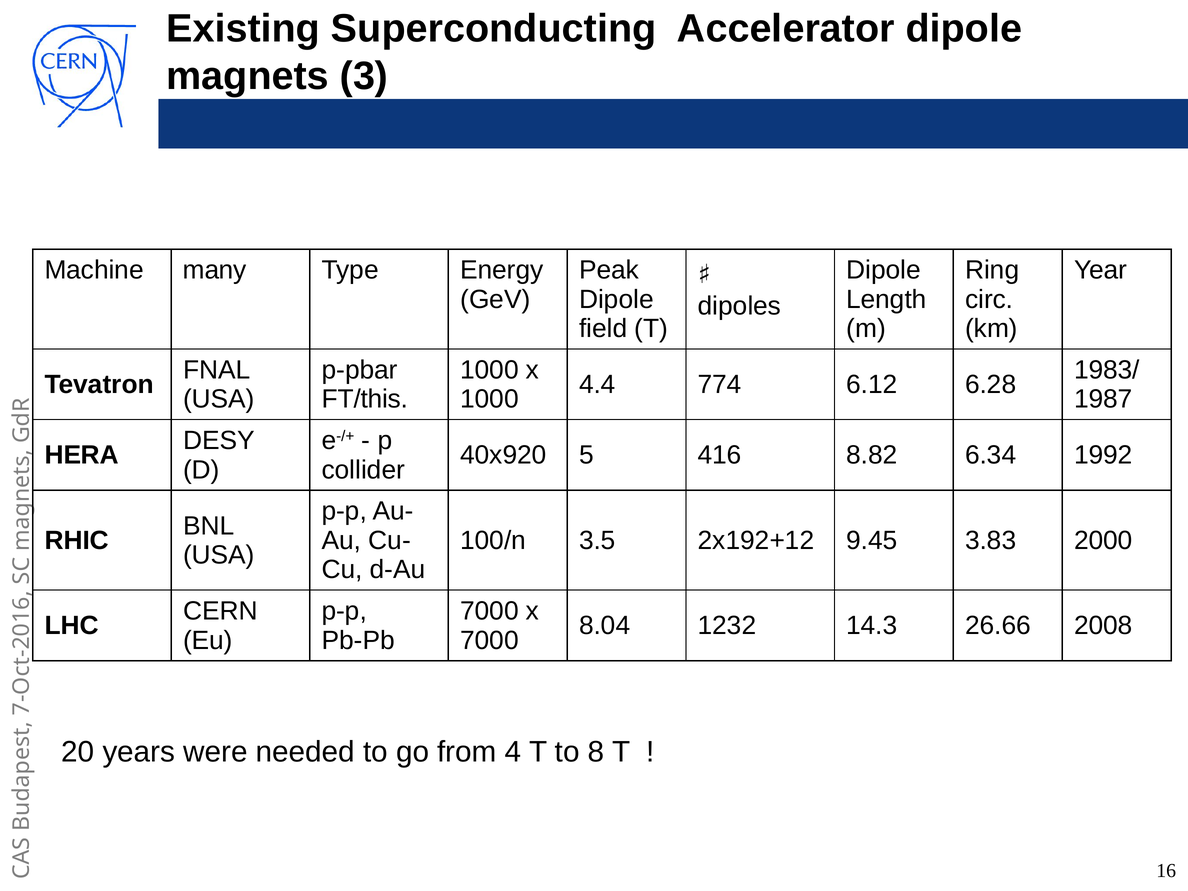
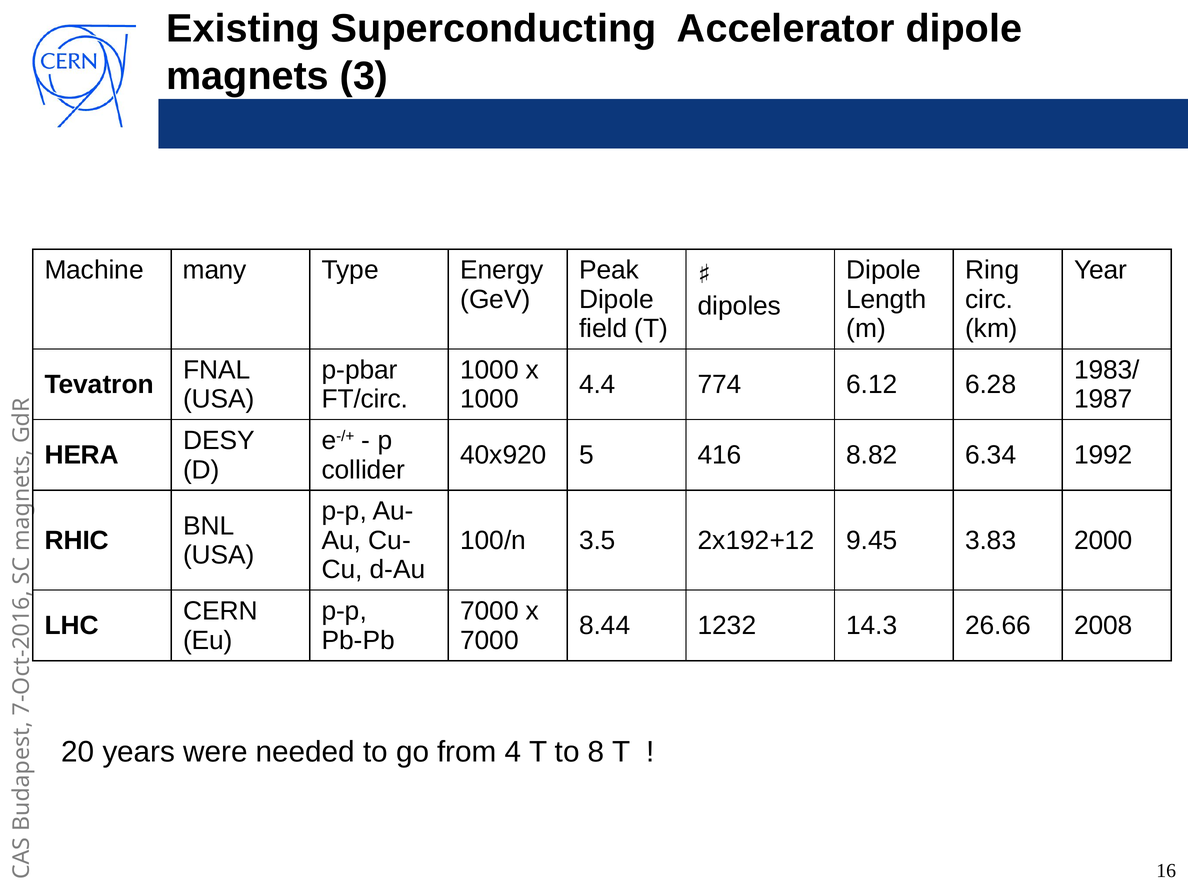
FT/this: FT/this -> FT/circ
8.04: 8.04 -> 8.44
